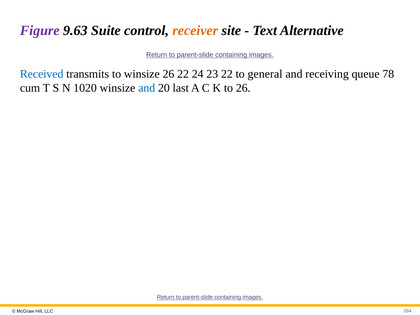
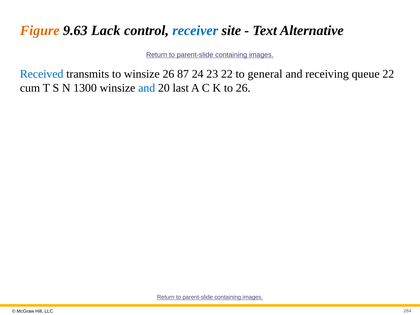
Figure colour: purple -> orange
Suite: Suite -> Lack
receiver colour: orange -> blue
26 22: 22 -> 87
queue 78: 78 -> 22
1020: 1020 -> 1300
